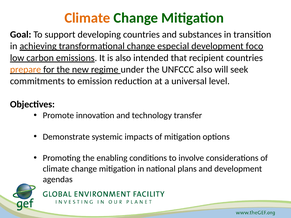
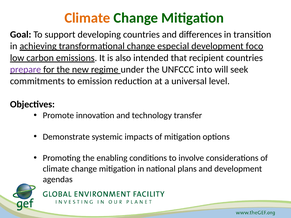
substances: substances -> differences
prepare colour: orange -> purple
UNFCCC also: also -> into
